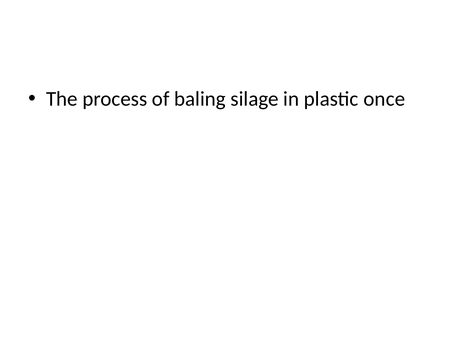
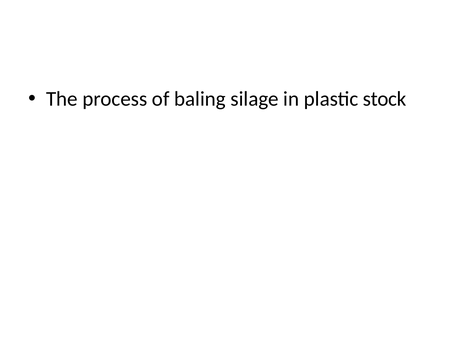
once: once -> stock
